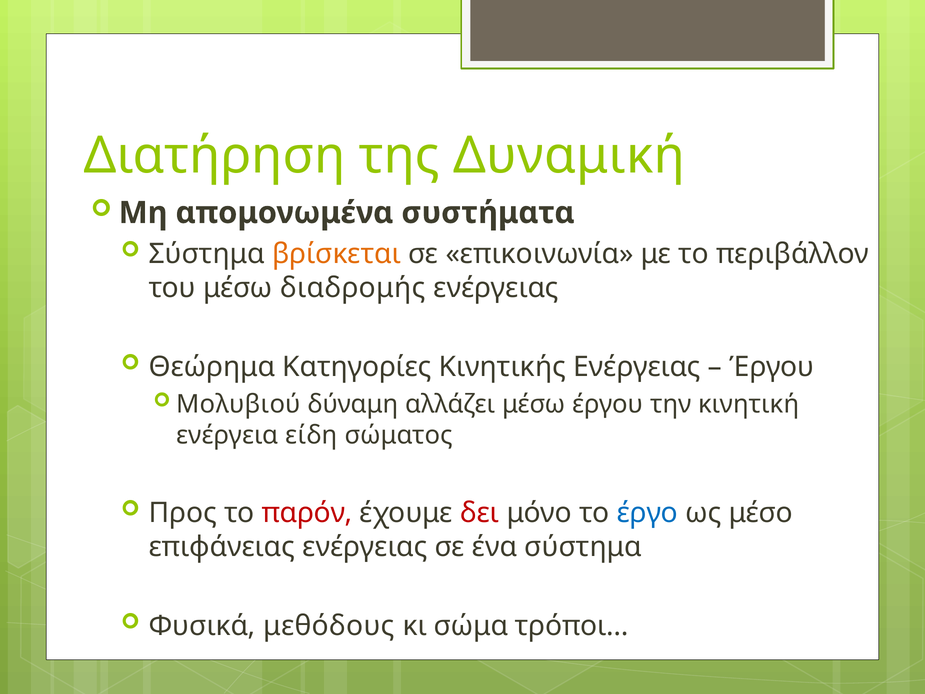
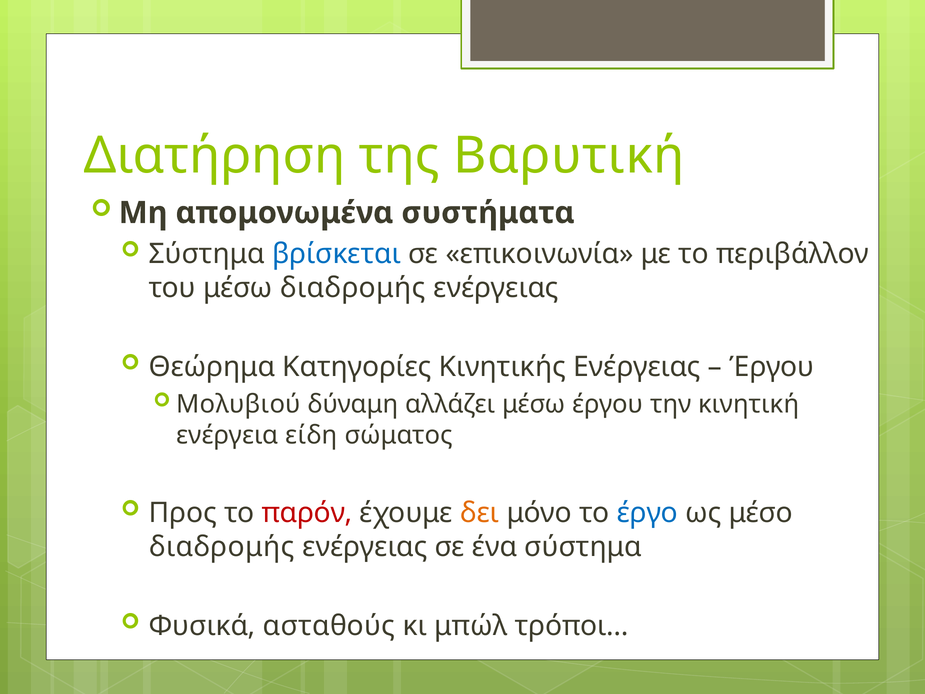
Δυναμική: Δυναμική -> Βαρυτική
βρίσκεται colour: orange -> blue
δει colour: red -> orange
επιφάνειας at (222, 547): επιφάνειας -> διαδρομής
μεθόδους: μεθόδους -> ασταθούς
σώμα: σώμα -> μπώλ
